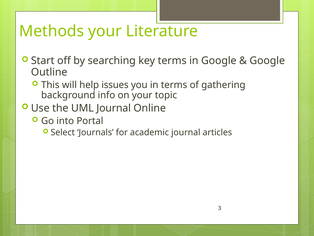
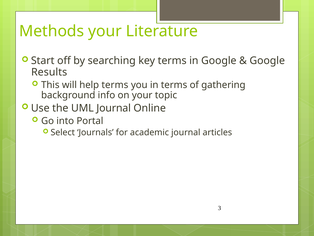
Outline: Outline -> Results
help issues: issues -> terms
